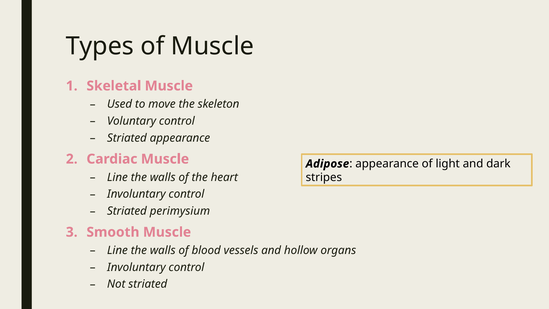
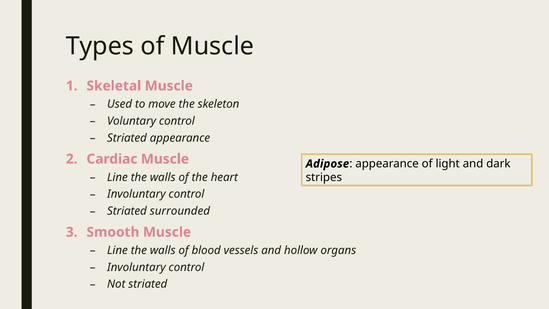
perimysium: perimysium -> surrounded
